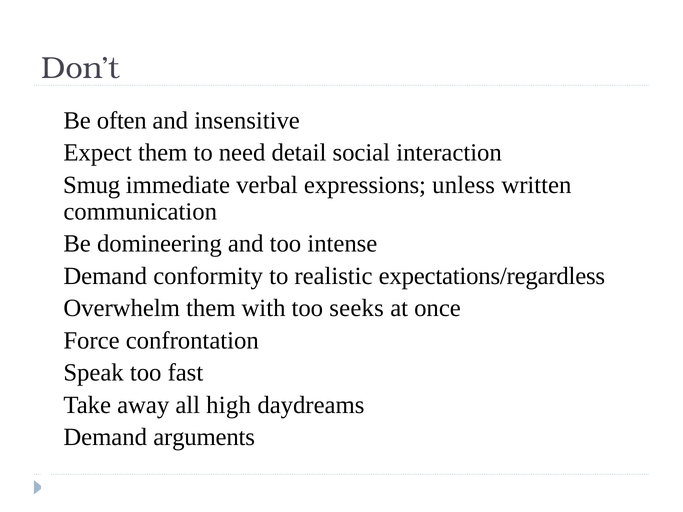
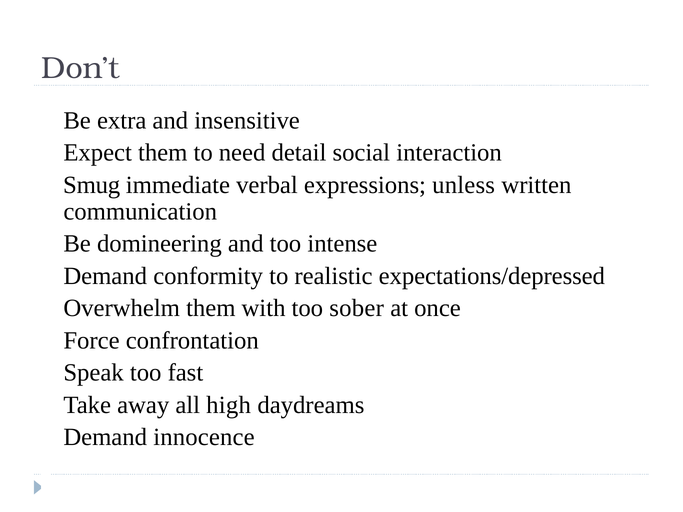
often: often -> extra
expectations/regardless: expectations/regardless -> expectations/depressed
seeks: seeks -> sober
arguments: arguments -> innocence
